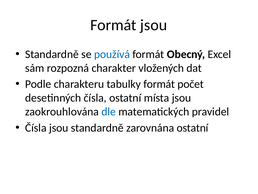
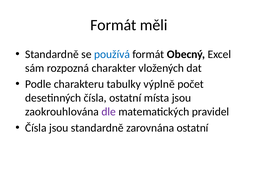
Formát jsou: jsou -> měli
tabulky formát: formát -> výplně
dle colour: blue -> purple
